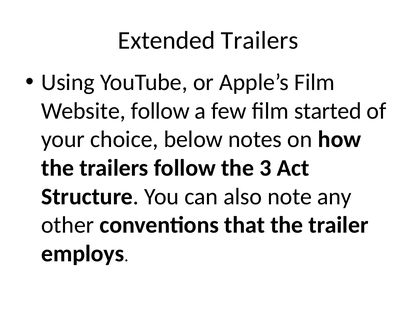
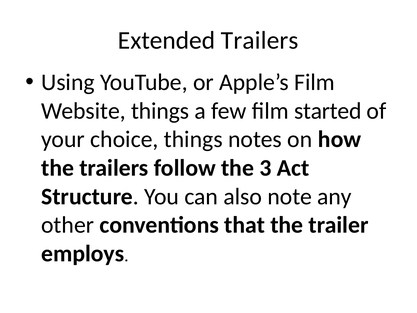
Website follow: follow -> things
choice below: below -> things
